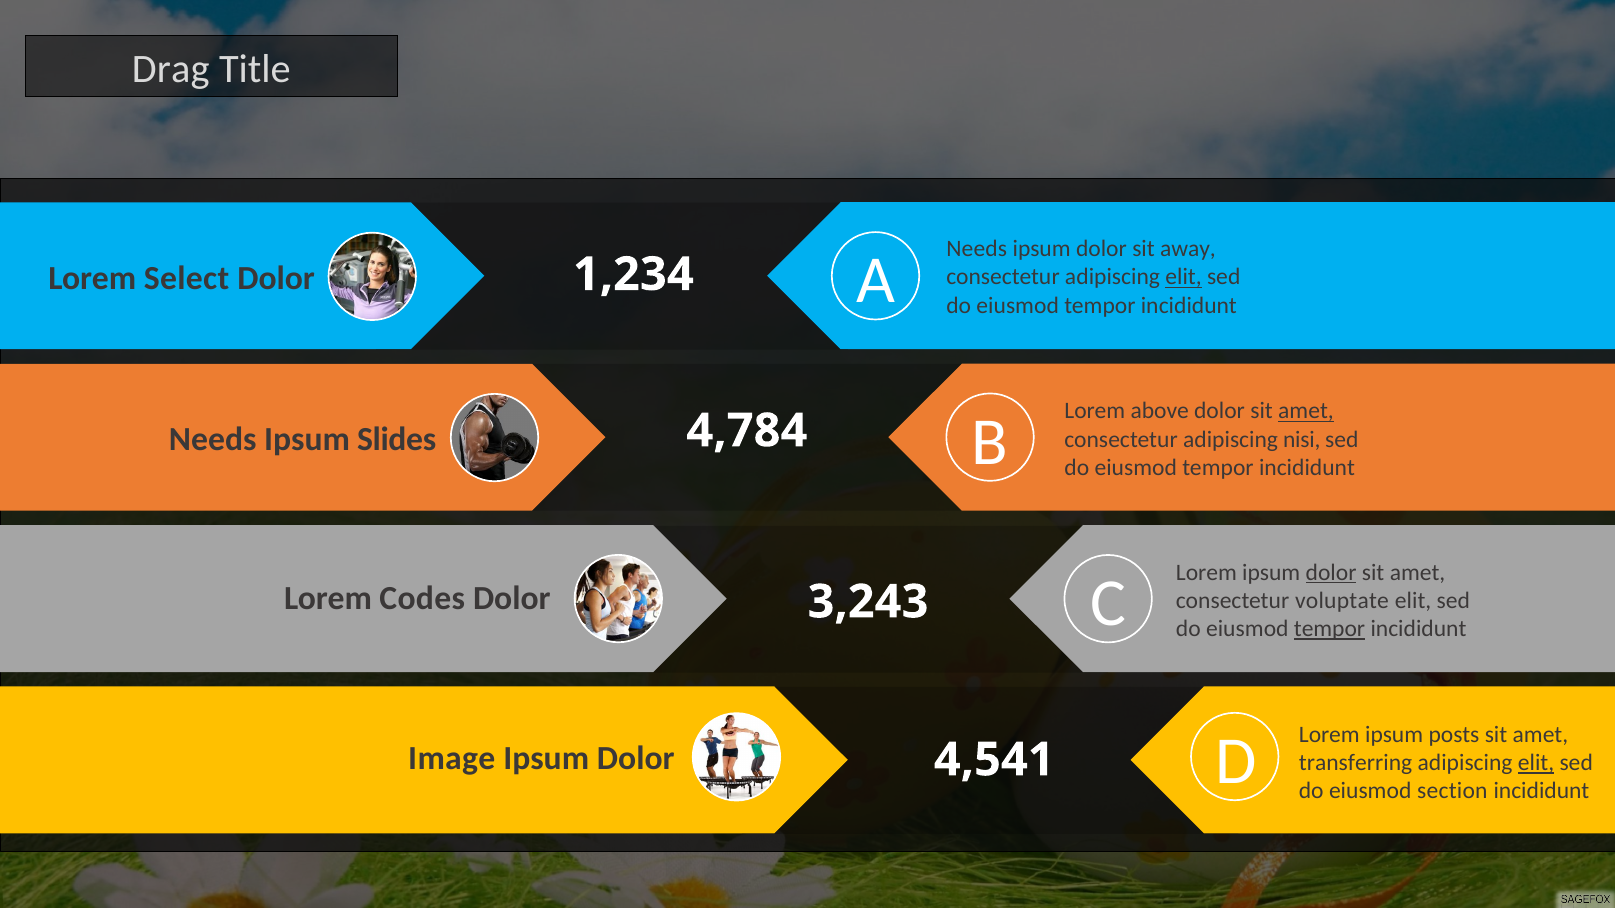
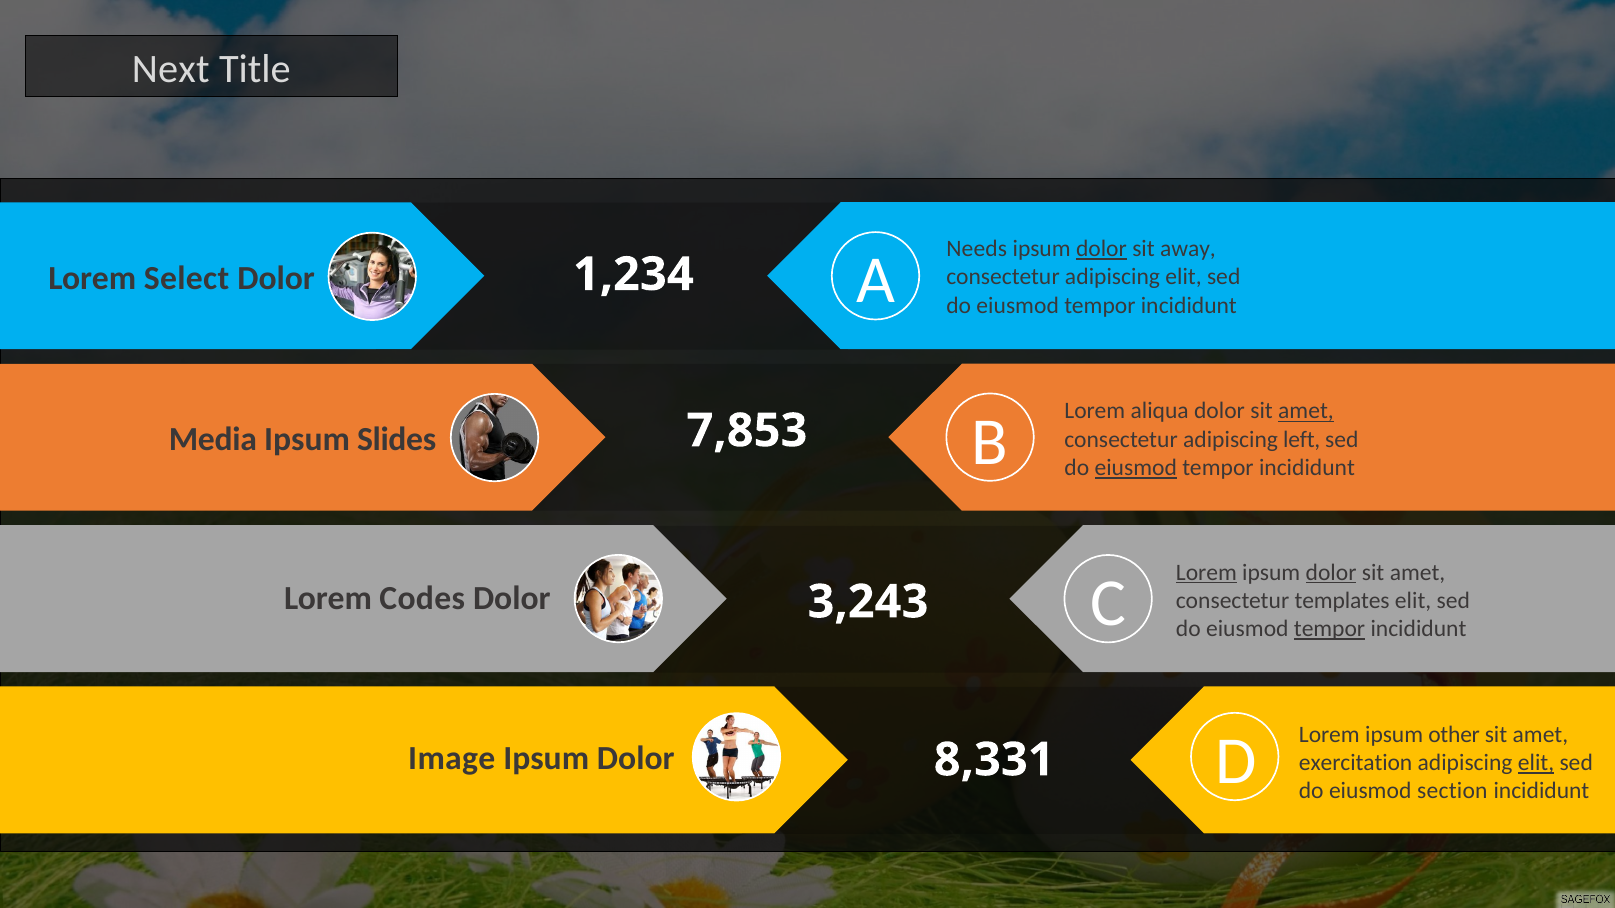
Drag: Drag -> Next
dolor at (1101, 249) underline: none -> present
elit at (1184, 277) underline: present -> none
above: above -> aliqua
4,784: 4,784 -> 7,853
Needs at (213, 440): Needs -> Media
nisi: nisi -> left
eiusmod at (1136, 468) underline: none -> present
Lorem at (1206, 573) underline: none -> present
consectetur voluptate: voluptate -> templates
posts: posts -> other
4,541: 4,541 -> 8,331
transferring: transferring -> exercitation
